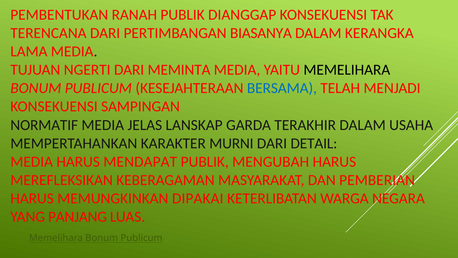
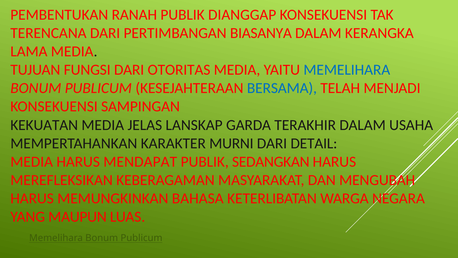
NGERTI: NGERTI -> FUNGSI
MEMINTA: MEMINTA -> OTORITAS
MEMELIHARA at (347, 70) colour: black -> blue
NORMATIF: NORMATIF -> KEKUATAN
MENGUBAH: MENGUBAH -> SEDANGKAN
PEMBERIAN: PEMBERIAN -> MENGUBAH
DIPAKAI: DIPAKAI -> BAHASA
PANJANG: PANJANG -> MAUPUN
